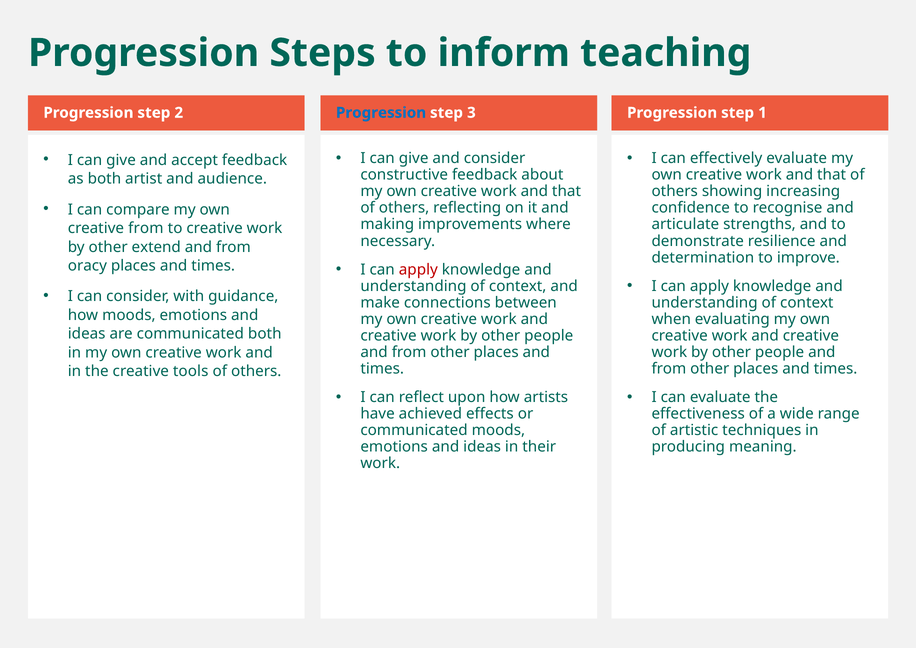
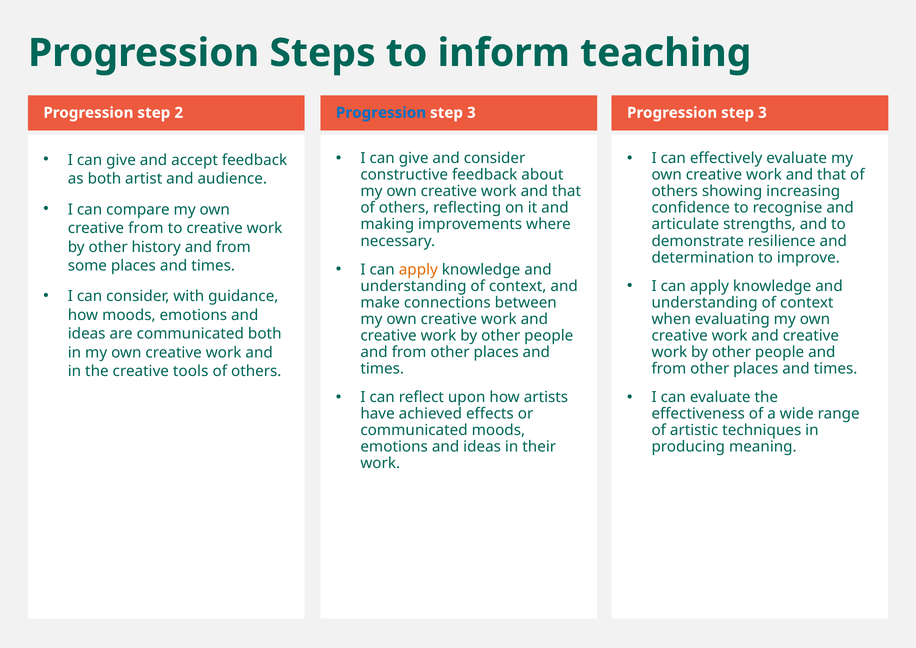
1 at (762, 113): 1 -> 3
extend: extend -> history
oracy: oracy -> some
apply at (418, 269) colour: red -> orange
